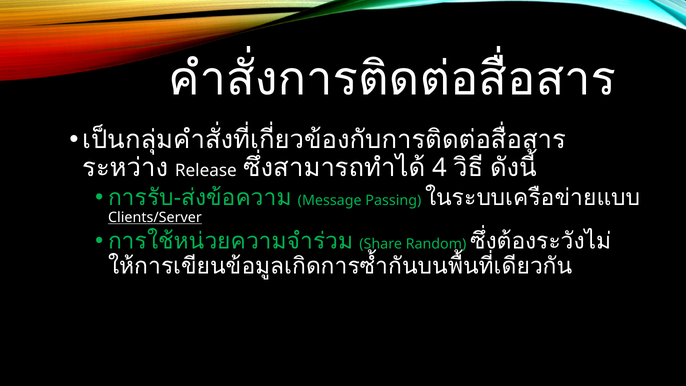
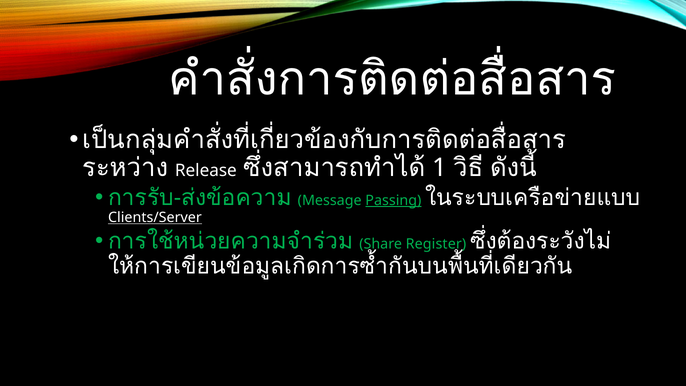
4: 4 -> 1
Passing underline: none -> present
Random: Random -> Register
